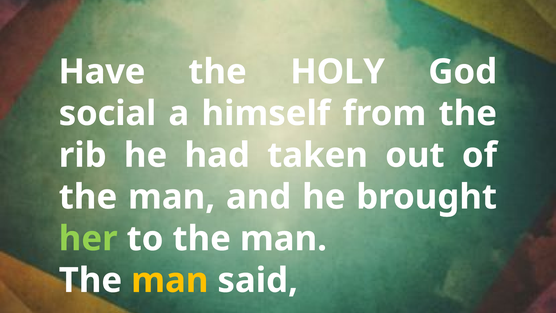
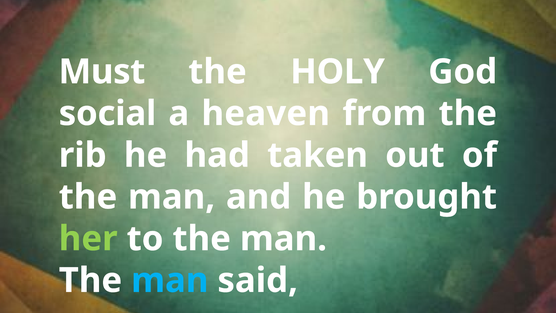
Have: Have -> Must
himself: himself -> heaven
man at (170, 280) colour: yellow -> light blue
